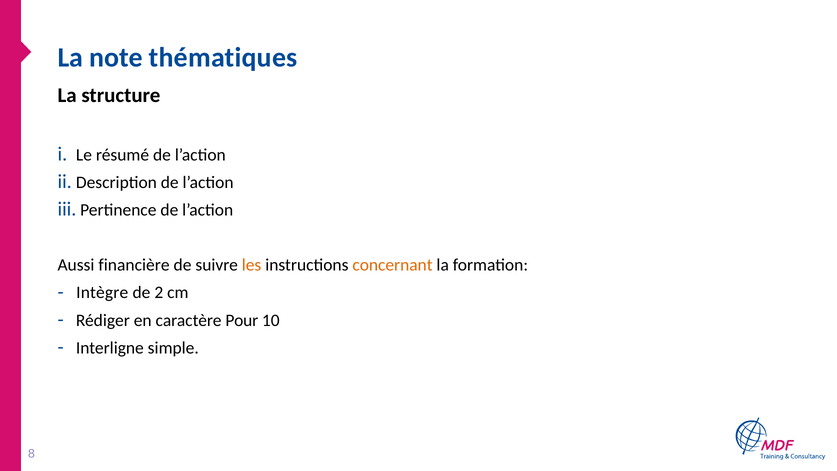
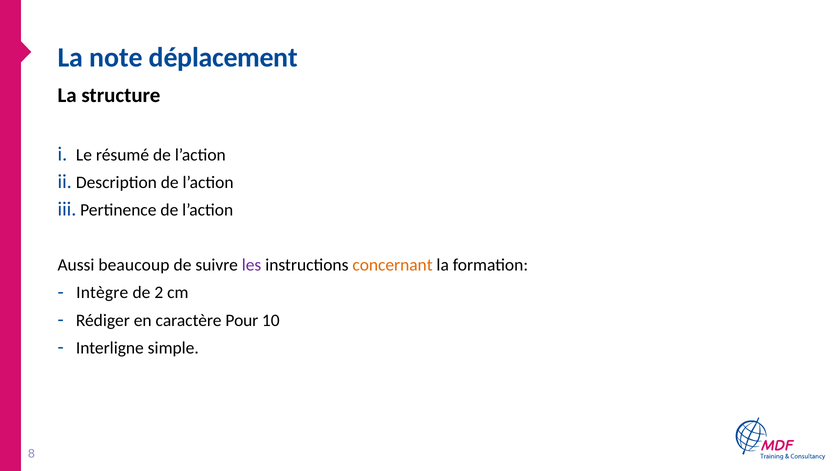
thématiques: thématiques -> déplacement
financière: financière -> beaucoup
les colour: orange -> purple
